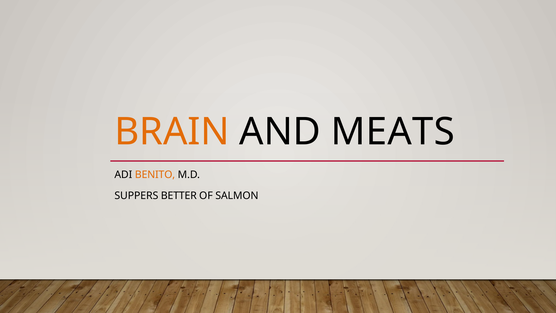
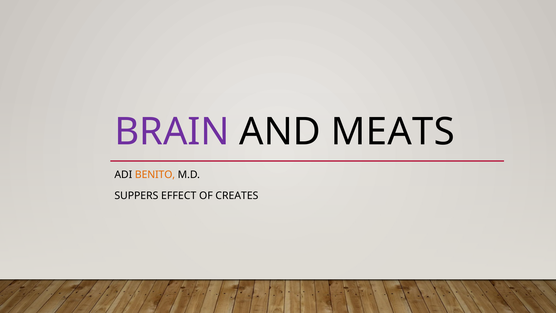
BRAIN colour: orange -> purple
BETTER: BETTER -> EFFECT
SALMON: SALMON -> CREATES
